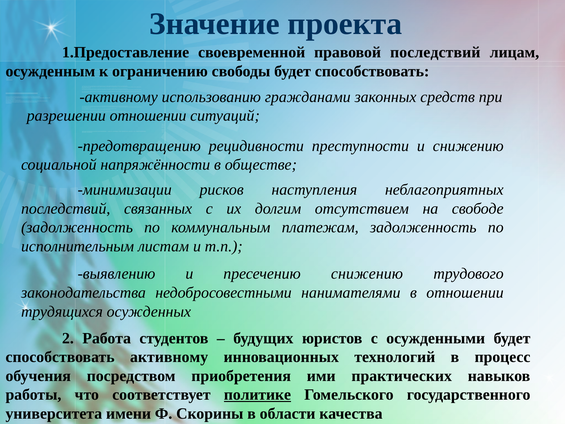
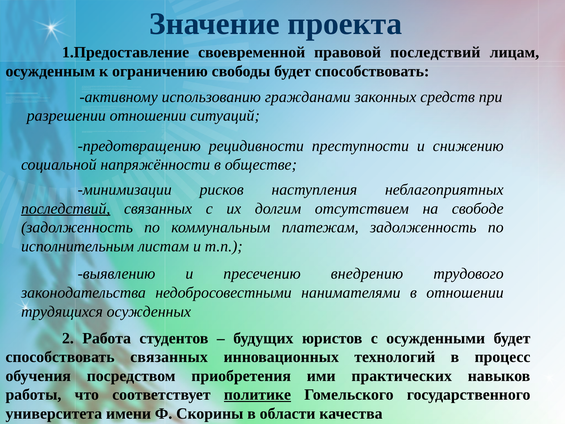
последствий at (66, 208) underline: none -> present
пресечению снижению: снижению -> внедрению
способствовать активному: активному -> связанных
